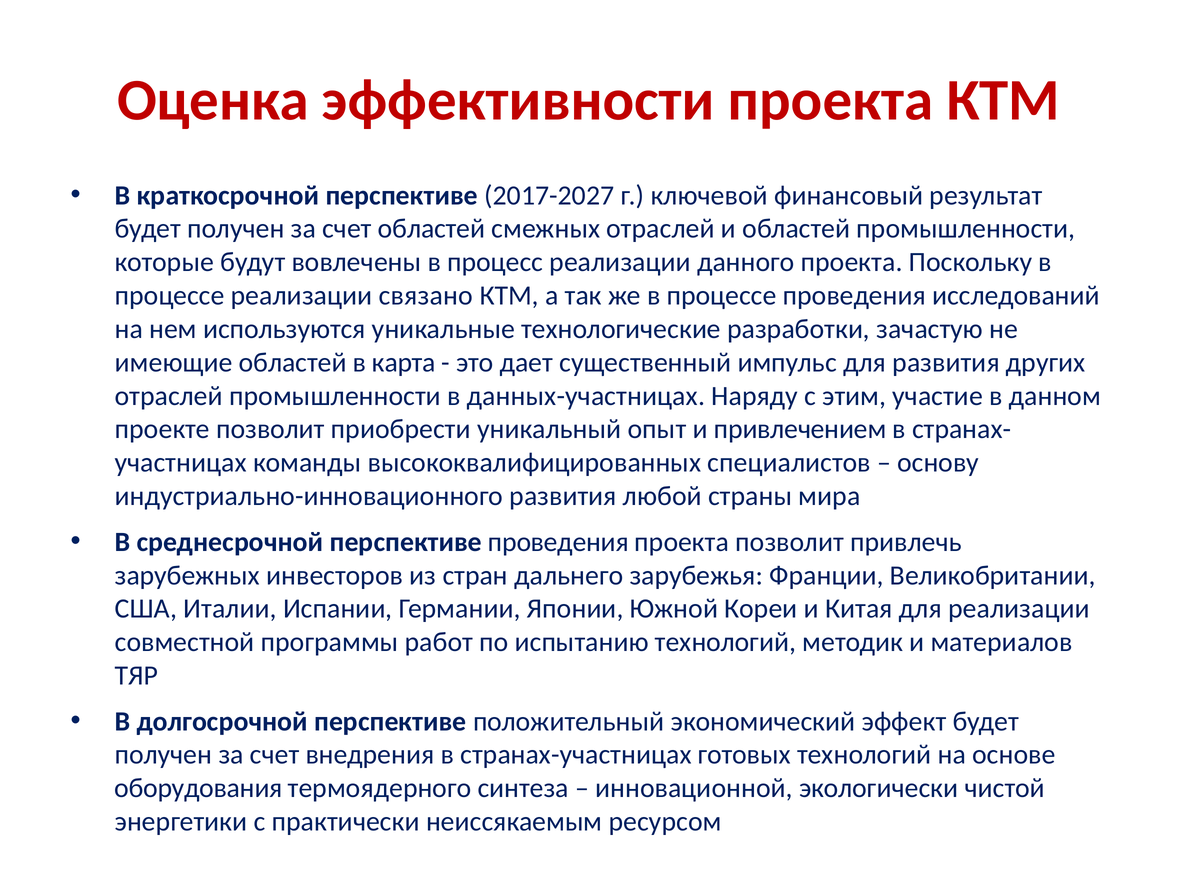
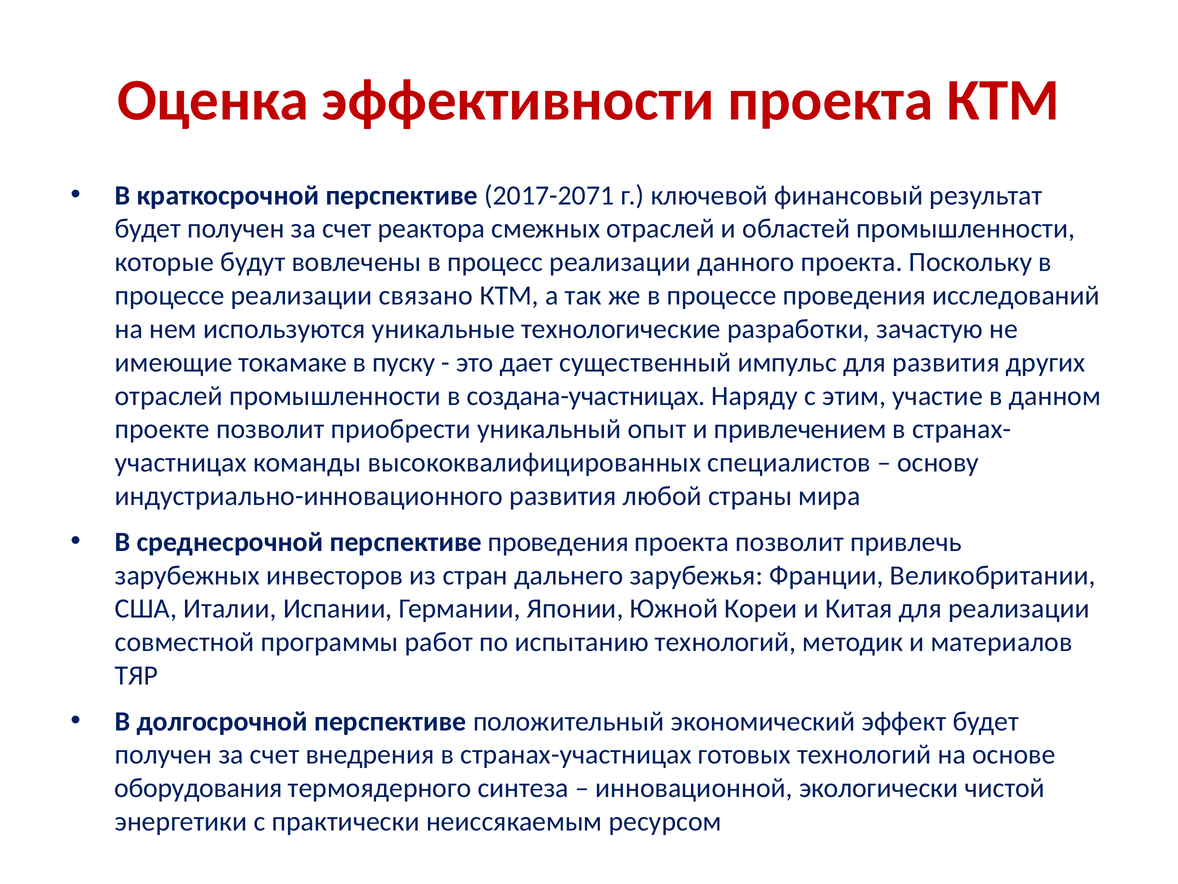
2017-2027: 2017-2027 -> 2017-2071
счет областей: областей -> реактора
имеющие областей: областей -> токамаке
карта: карта -> пуску
данных-участницах: данных-участницах -> создана-участницах
